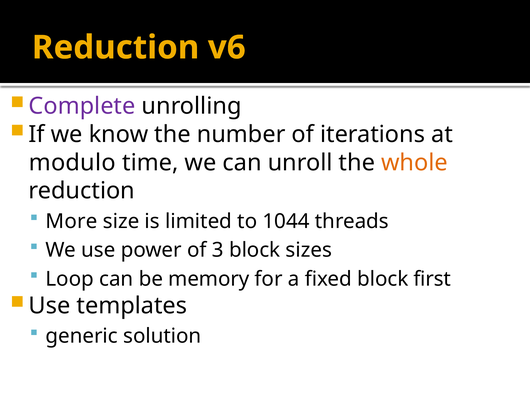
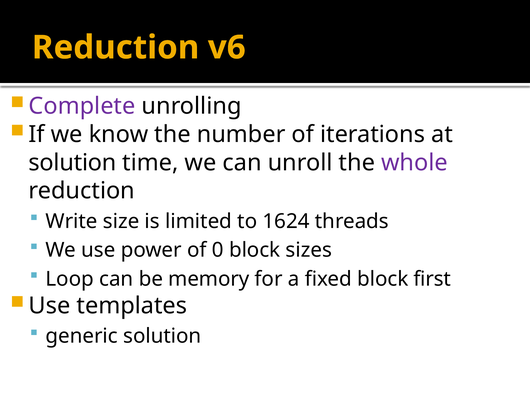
modulo at (72, 163): modulo -> solution
whole colour: orange -> purple
More: More -> Write
1044: 1044 -> 1624
3: 3 -> 0
